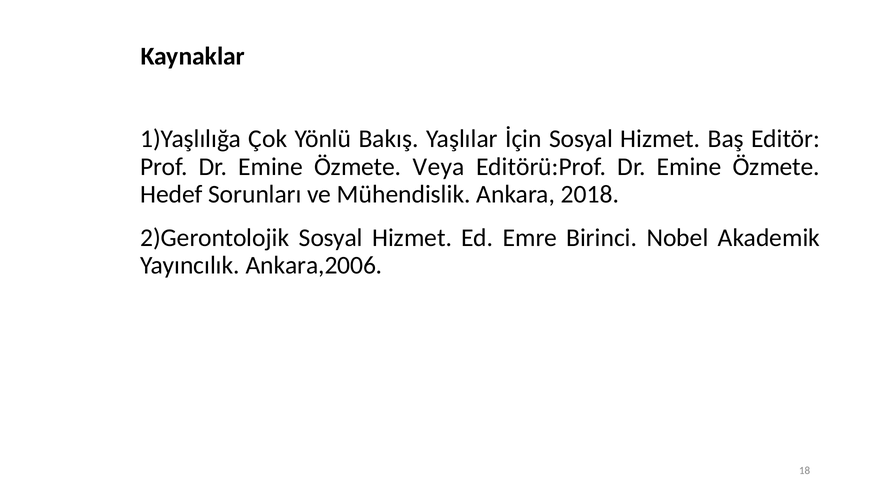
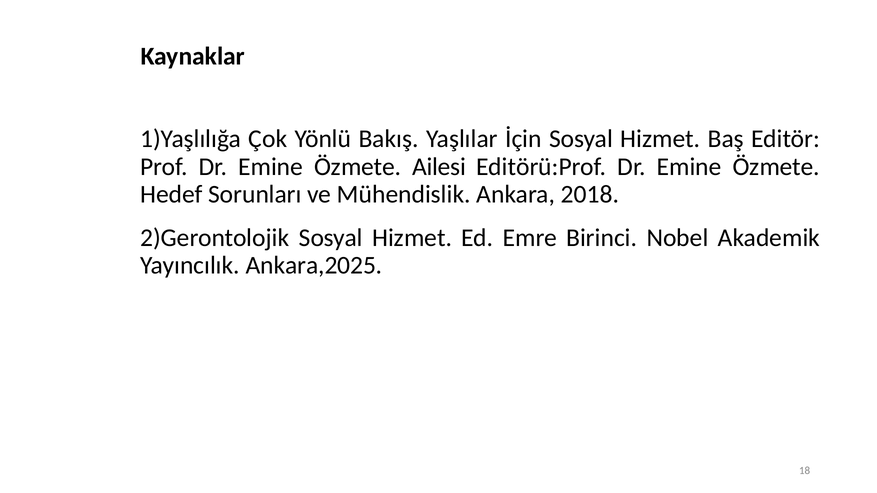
Veya: Veya -> Ailesi
Ankara,2006: Ankara,2006 -> Ankara,2025
